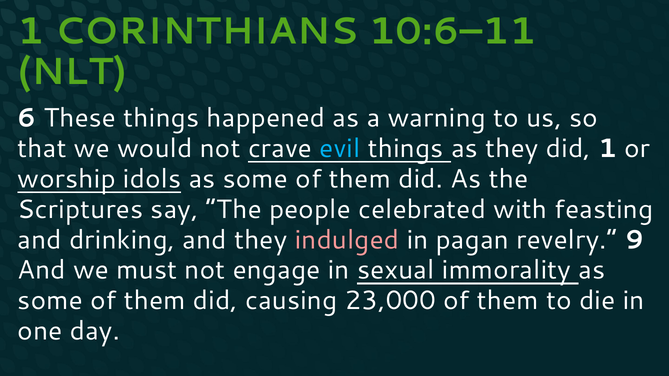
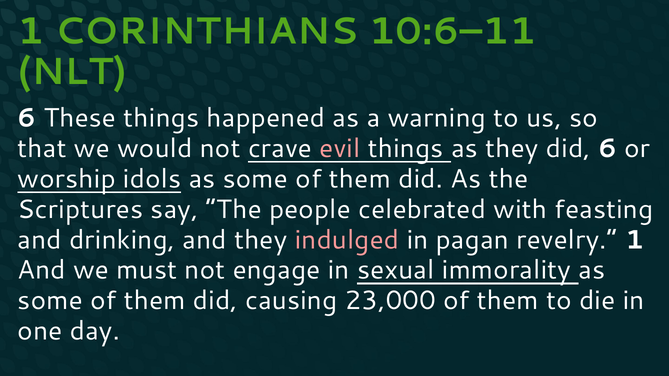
evil colour: light blue -> pink
did 1: 1 -> 6
revelry 9: 9 -> 1
